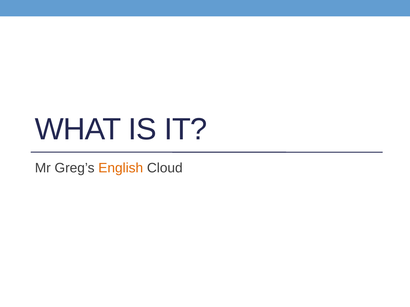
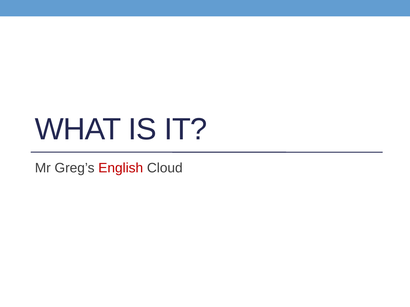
English colour: orange -> red
